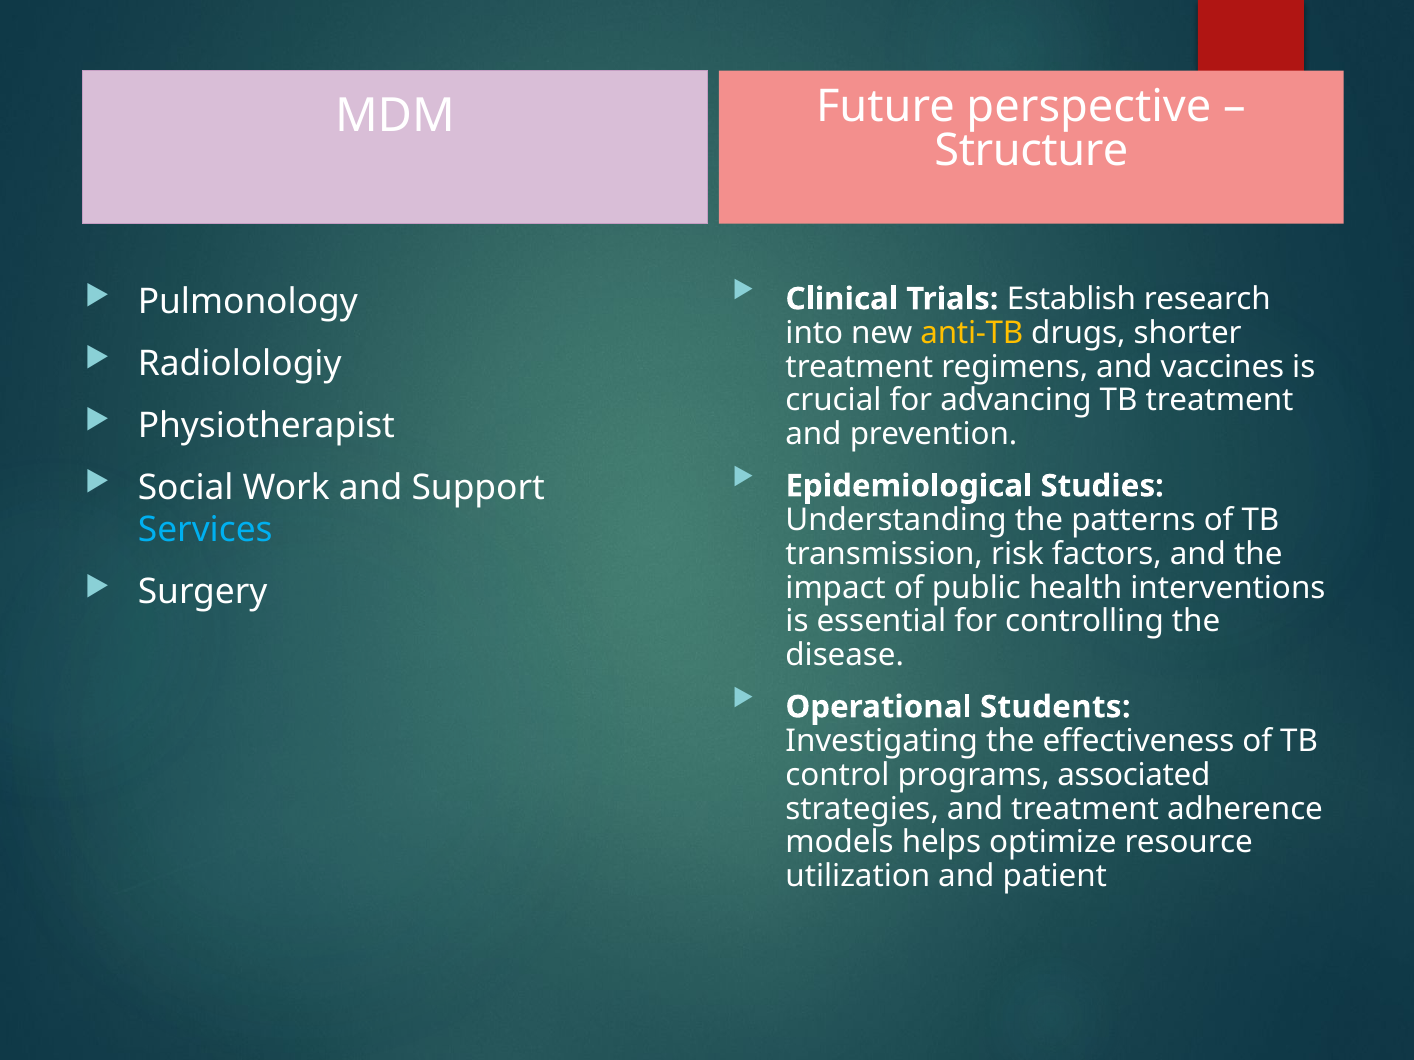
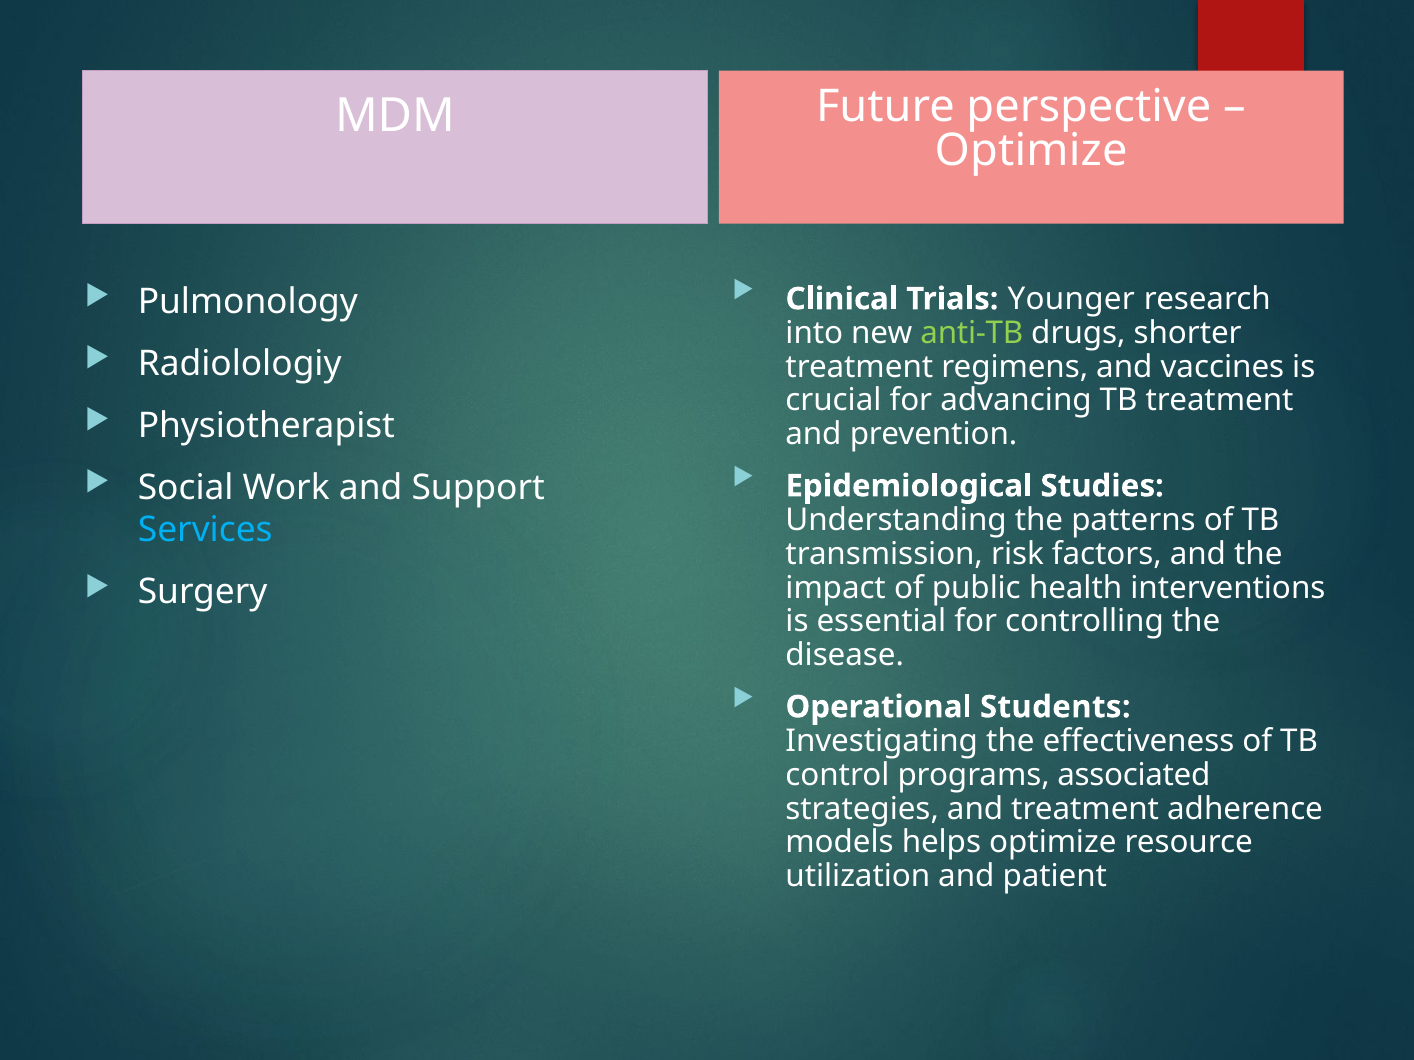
Structure at (1031, 150): Structure -> Optimize
Establish: Establish -> Younger
anti-TB colour: yellow -> light green
